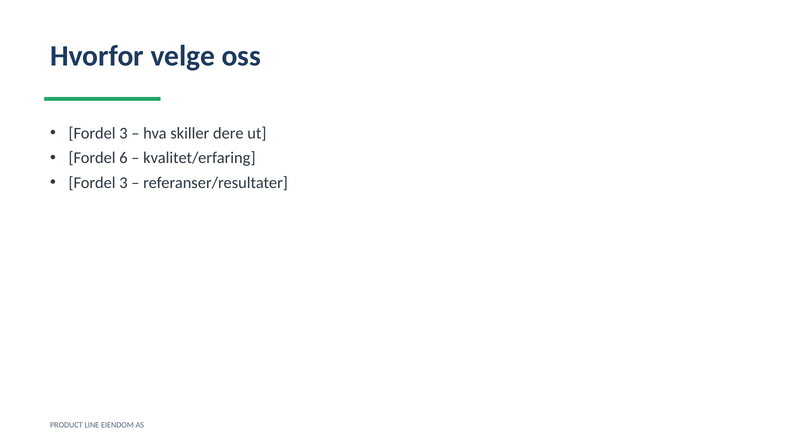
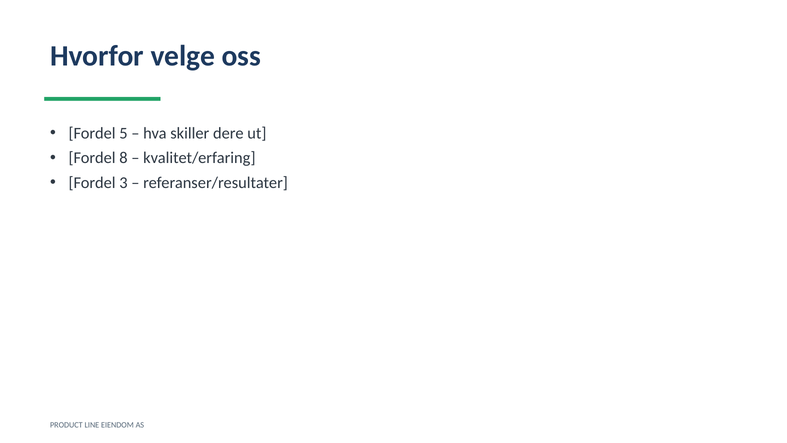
3 at (123, 133): 3 -> 5
6: 6 -> 8
